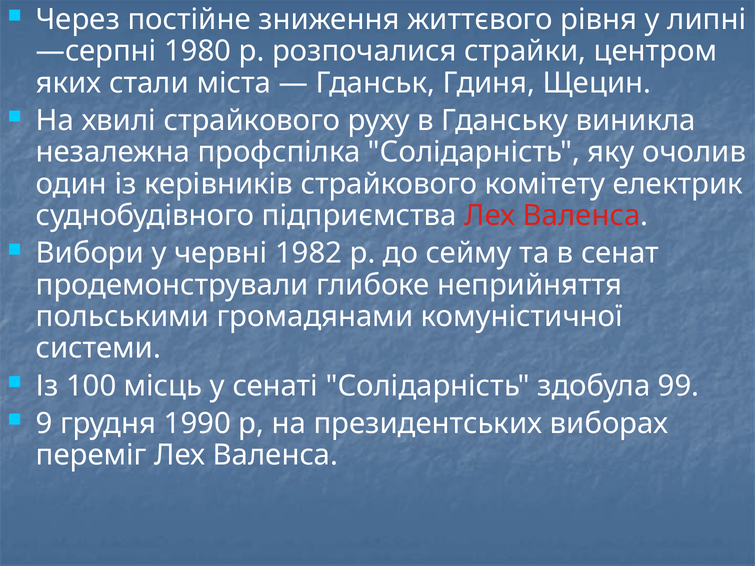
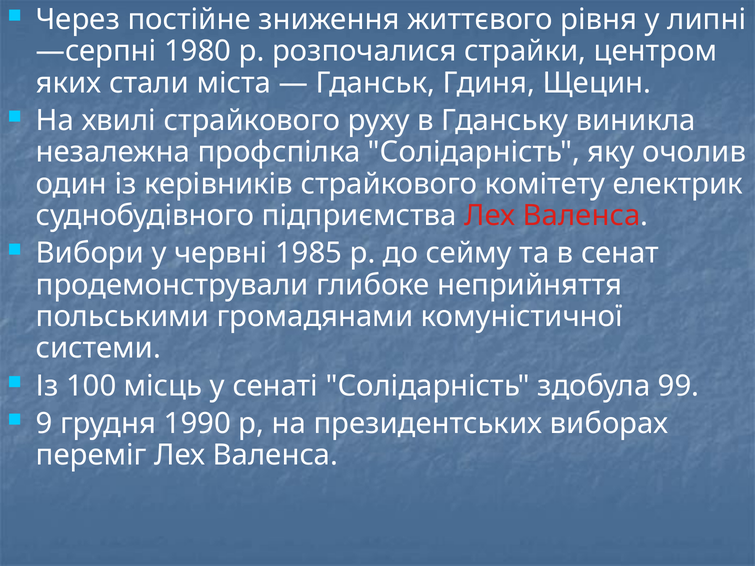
1982: 1982 -> 1985
